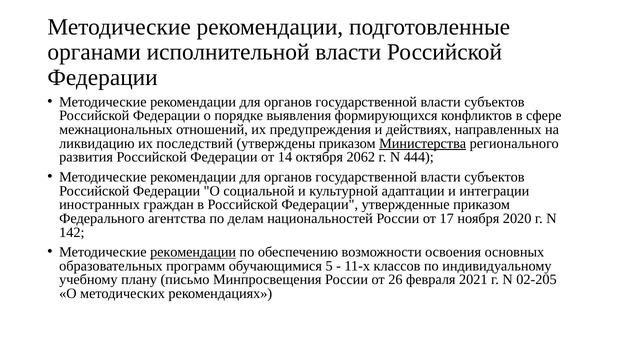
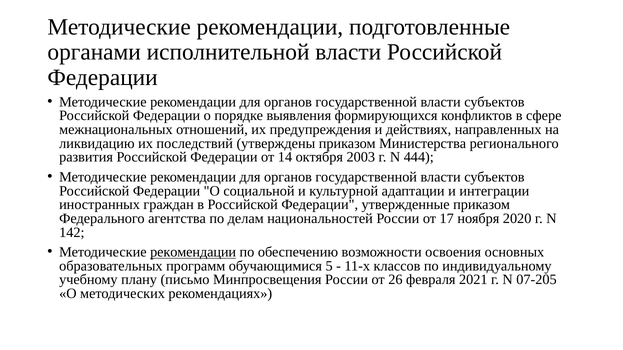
Министерства underline: present -> none
2062: 2062 -> 2003
02-205: 02-205 -> 07-205
